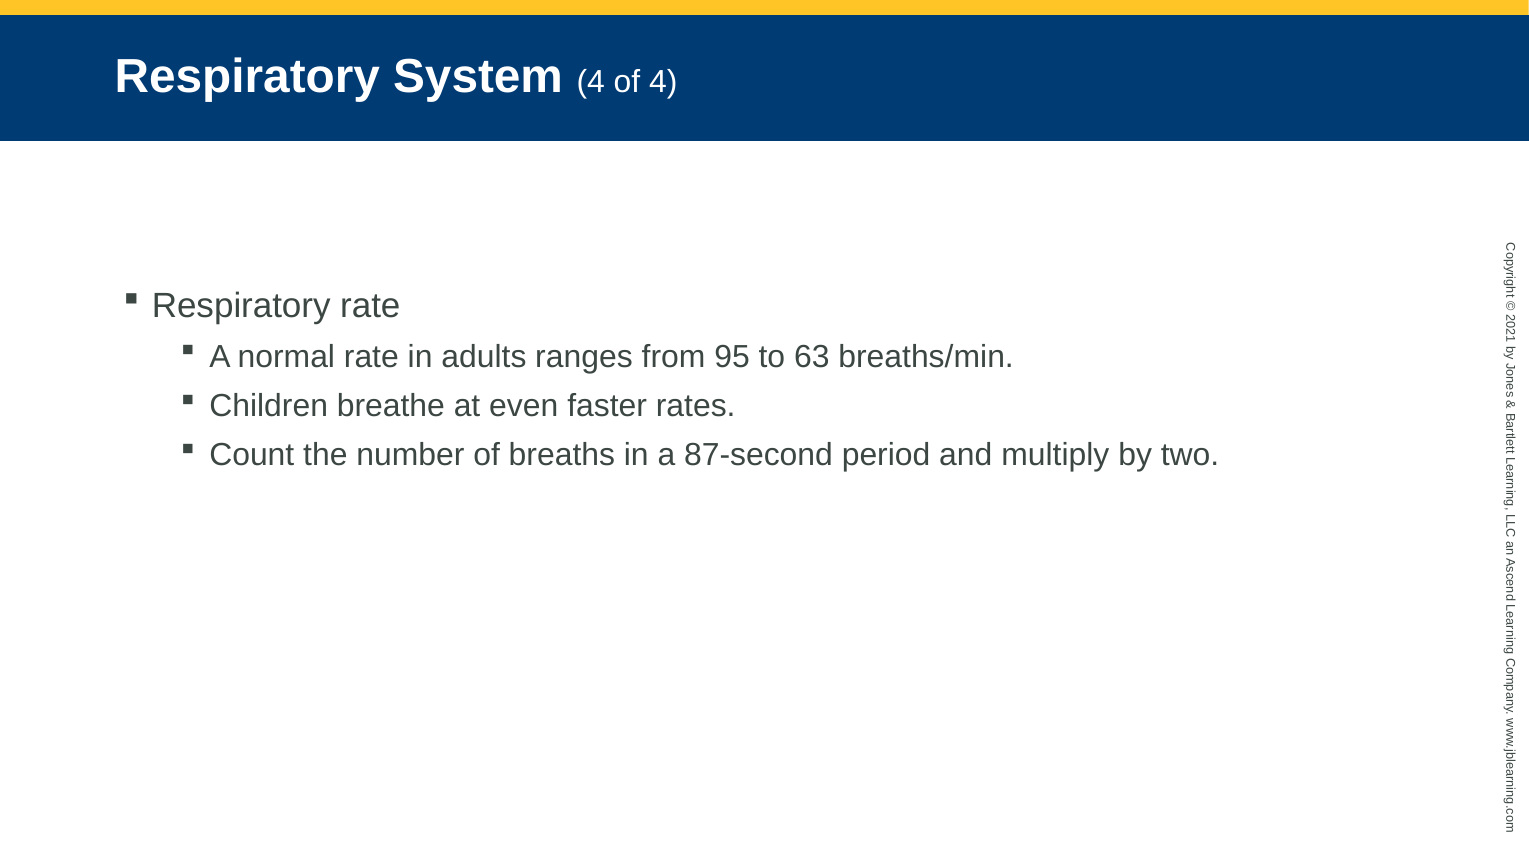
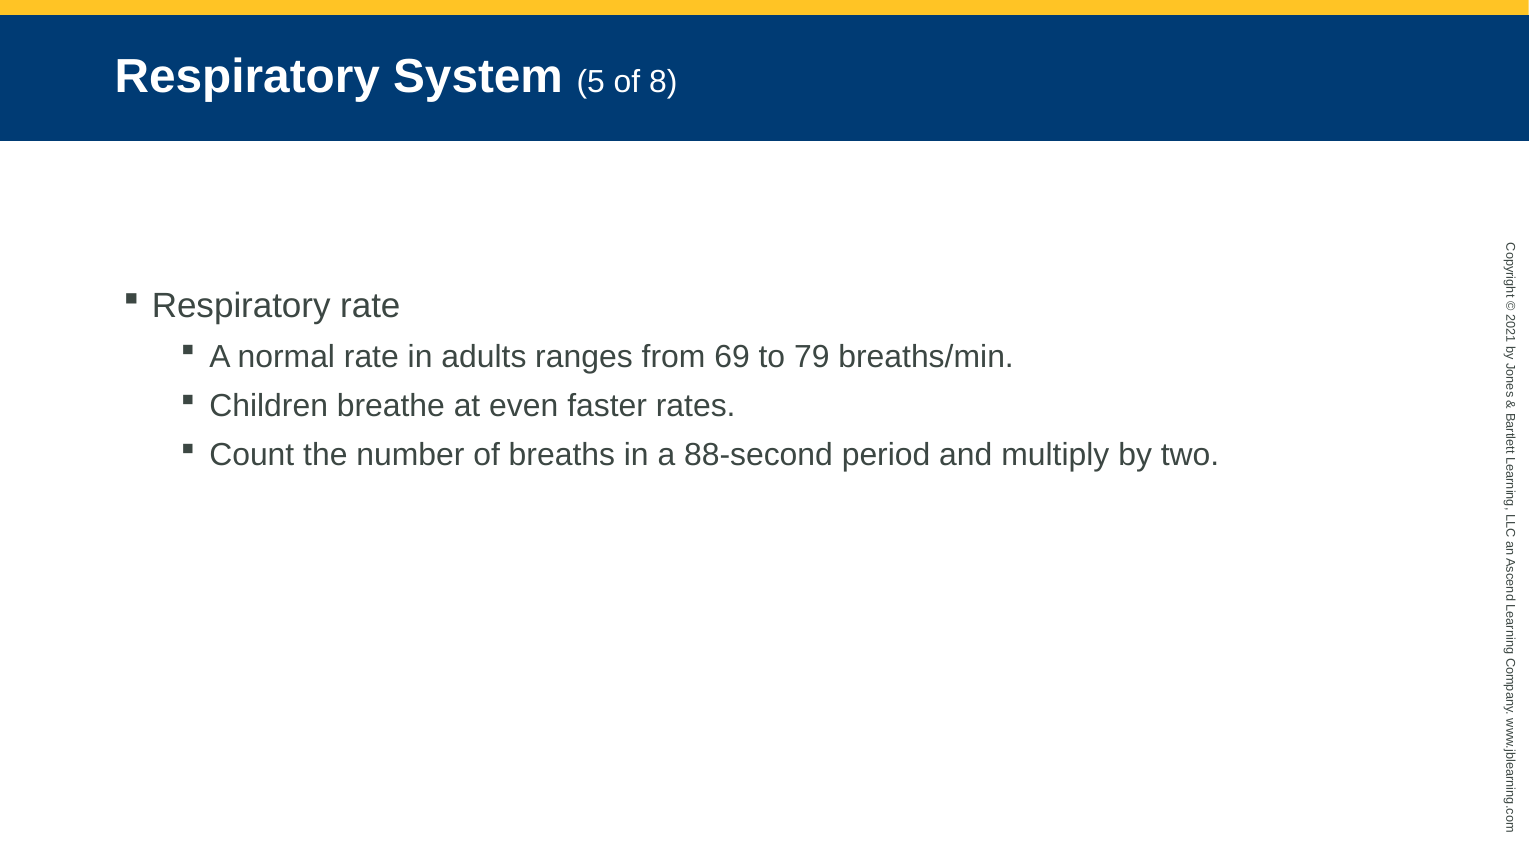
System 4: 4 -> 5
of 4: 4 -> 8
95: 95 -> 69
63: 63 -> 79
87-second: 87-second -> 88-second
